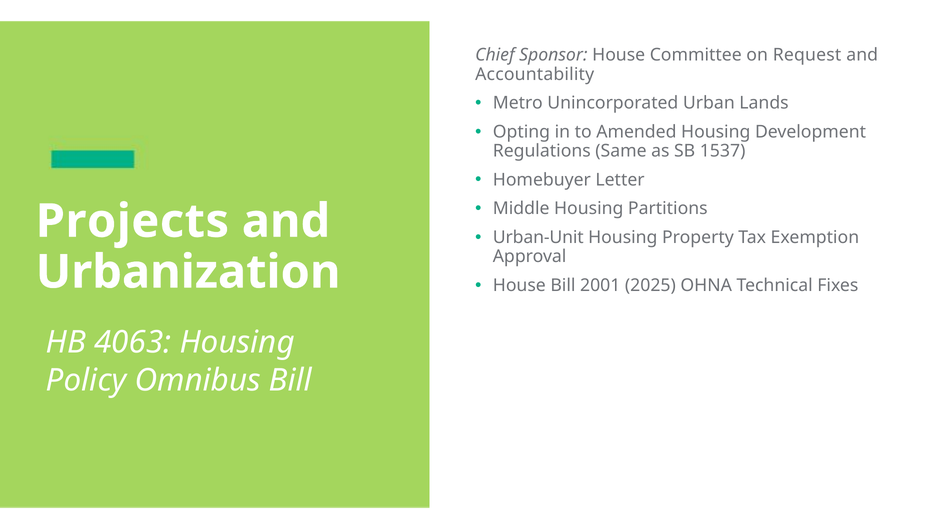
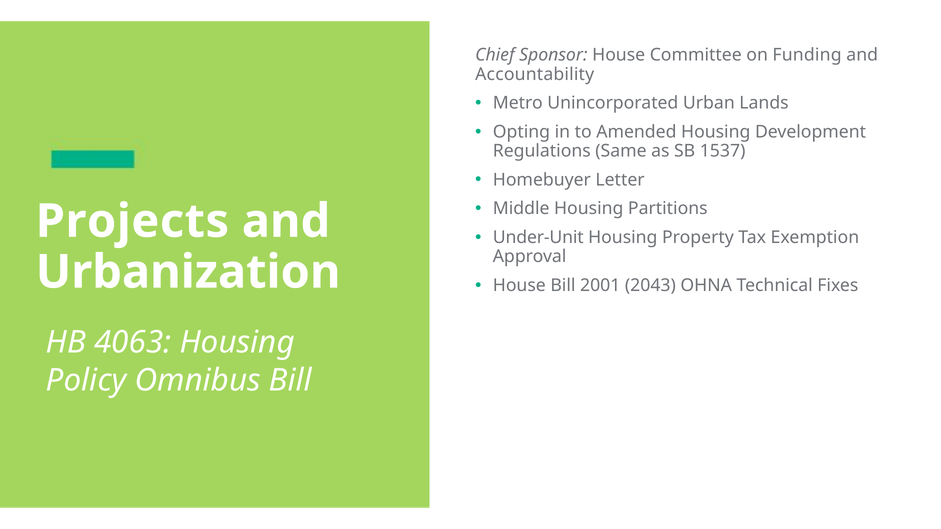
Request: Request -> Funding
Urban-Unit: Urban-Unit -> Under-Unit
2025: 2025 -> 2043
